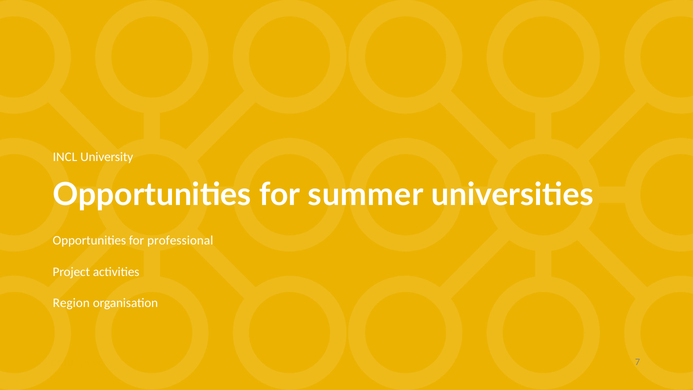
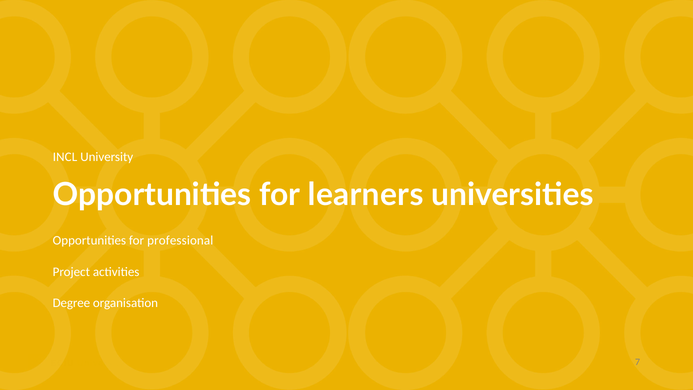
summer: summer -> learners
Region: Region -> Degree
